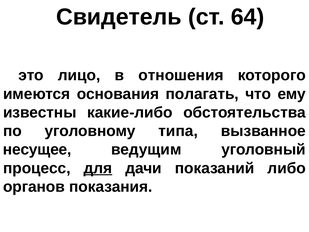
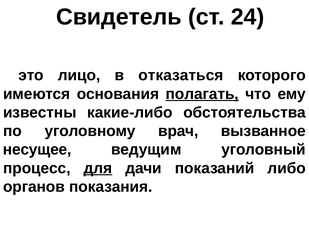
64: 64 -> 24
отношения: отношения -> отказаться
полагать underline: none -> present
типа: типа -> врач
